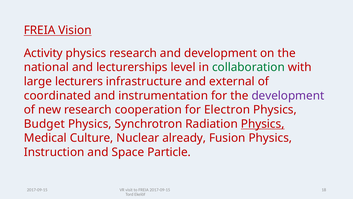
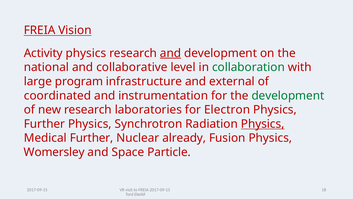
and at (171, 53) underline: none -> present
lecturerships: lecturerships -> collaborative
lecturers: lecturers -> program
development at (288, 95) colour: purple -> green
cooperation: cooperation -> laboratories
Budget at (44, 124): Budget -> Further
Medical Culture: Culture -> Further
Instruction: Instruction -> Womersley
